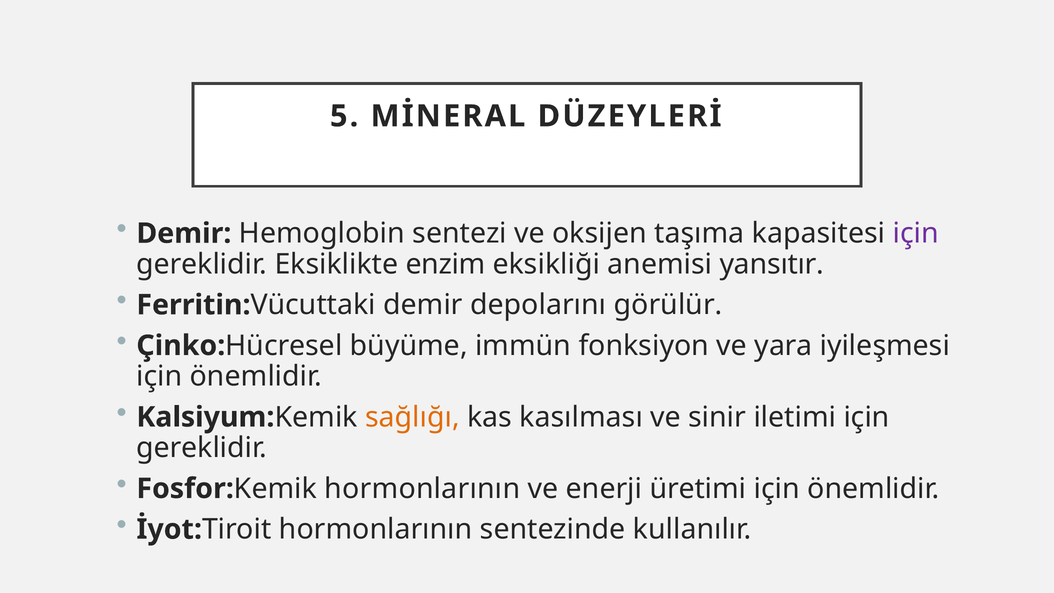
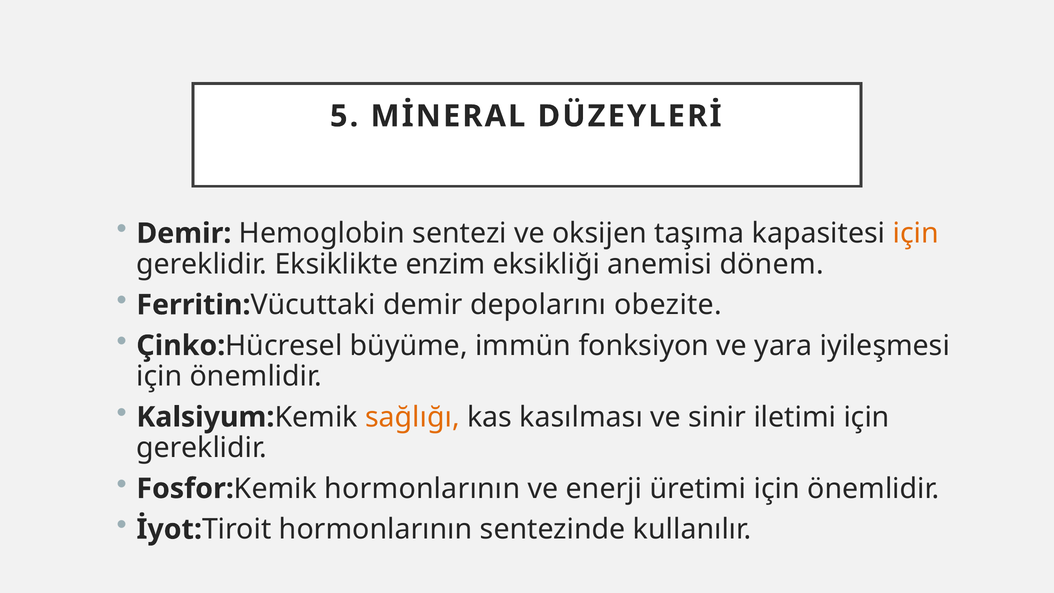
için at (916, 233) colour: purple -> orange
yansıtır: yansıtır -> dönem
görülür: görülür -> obezite
